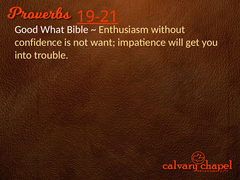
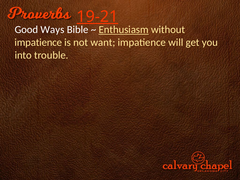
What: What -> Ways
Enthusiasm underline: none -> present
confidence at (38, 42): confidence -> impatience
